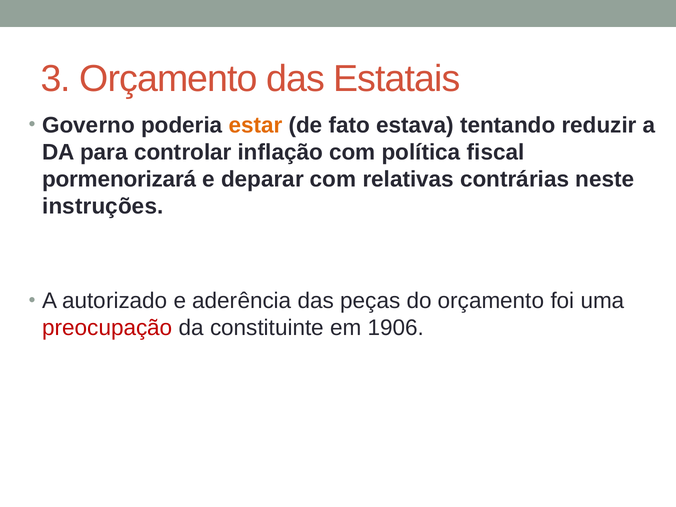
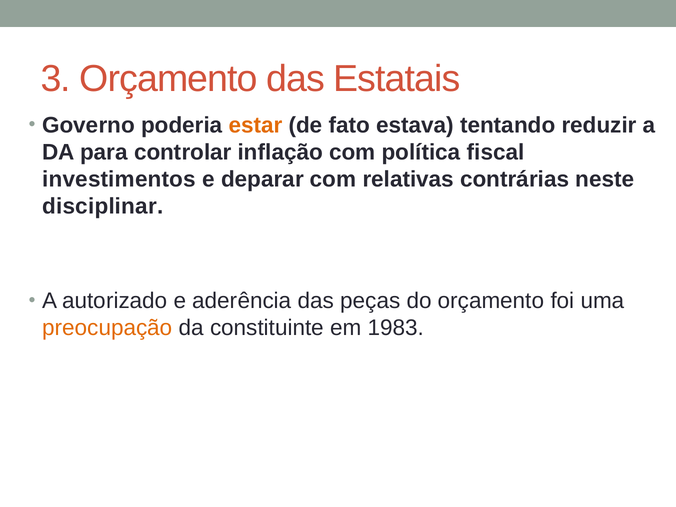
pormenorizará: pormenorizará -> investimentos
instruções: instruções -> disciplinar
preocupação colour: red -> orange
1906: 1906 -> 1983
